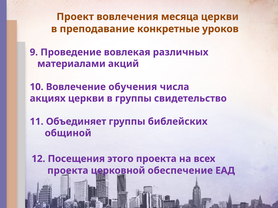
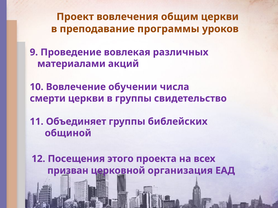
месяца: месяца -> общим
конкретные: конкретные -> программы
обучения: обучения -> обучении
акциях: акциях -> смерти
проекта at (68, 171): проекта -> призван
обеспечение: обеспечение -> организация
